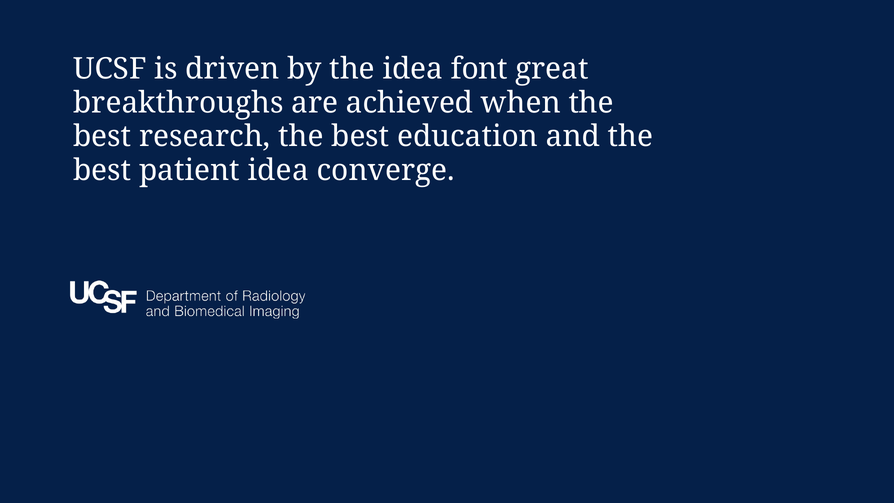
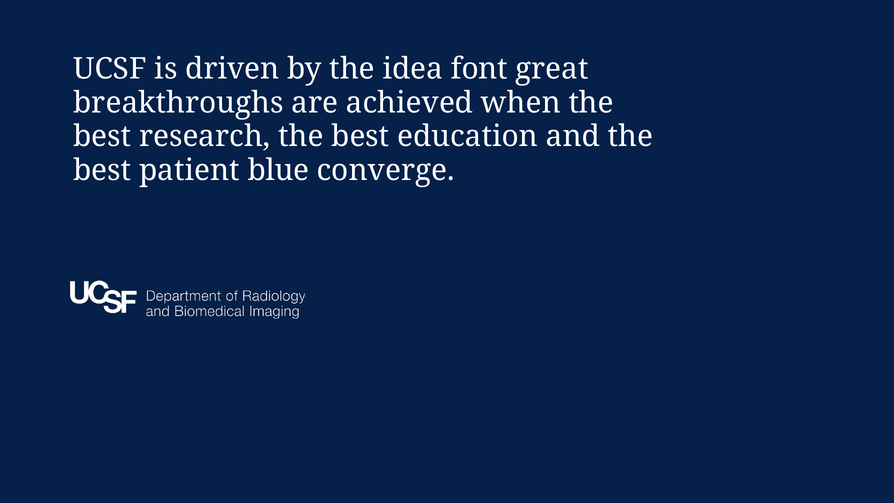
patient idea: idea -> blue
